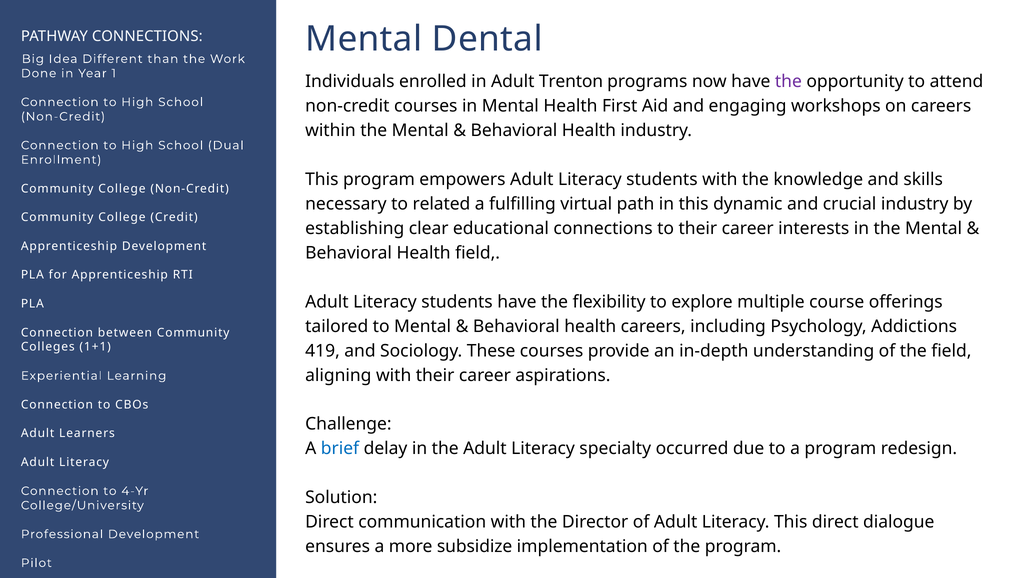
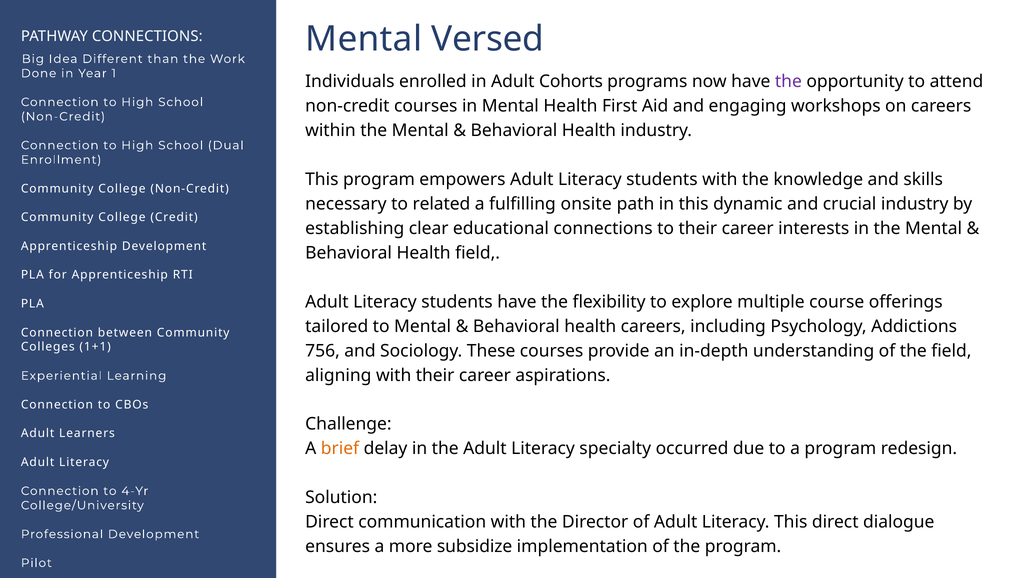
Dental: Dental -> Versed
Trenton: Trenton -> Cohorts
virtual: virtual -> onsite
419: 419 -> 756
brief colour: blue -> orange
